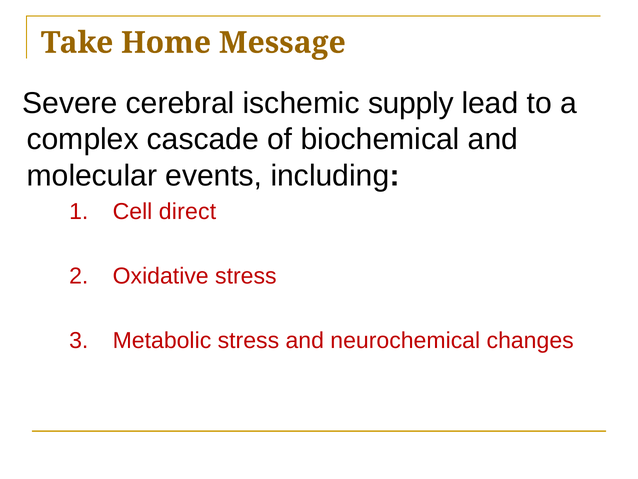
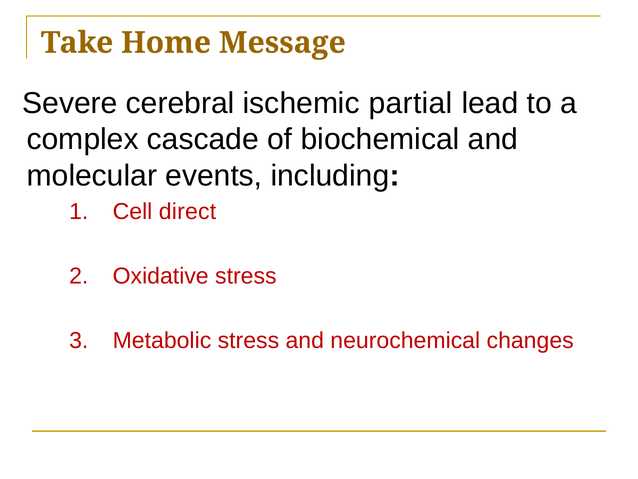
supply: supply -> partial
